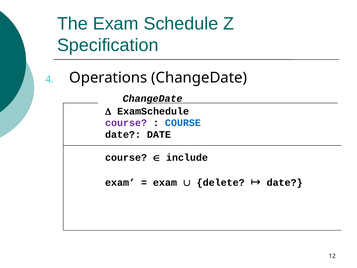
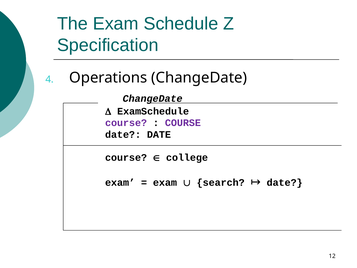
COURSE at (183, 123) colour: blue -> purple
include: include -> college
delete: delete -> search
